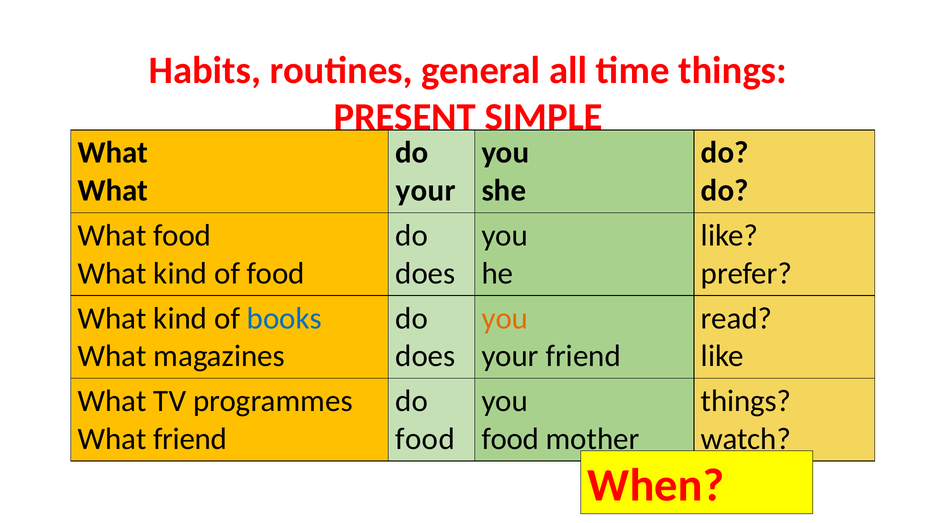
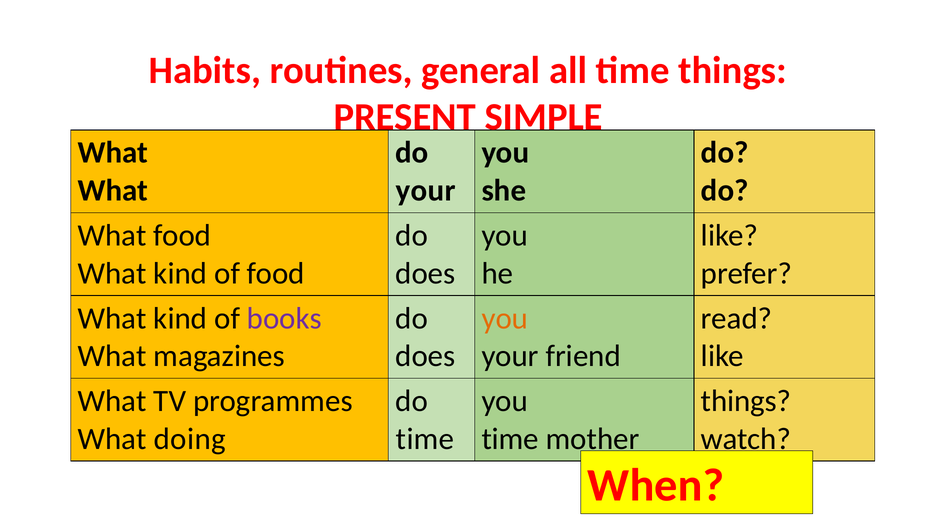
books colour: blue -> purple
What friend: friend -> doing
food at (425, 439): food -> time
food at (510, 439): food -> time
